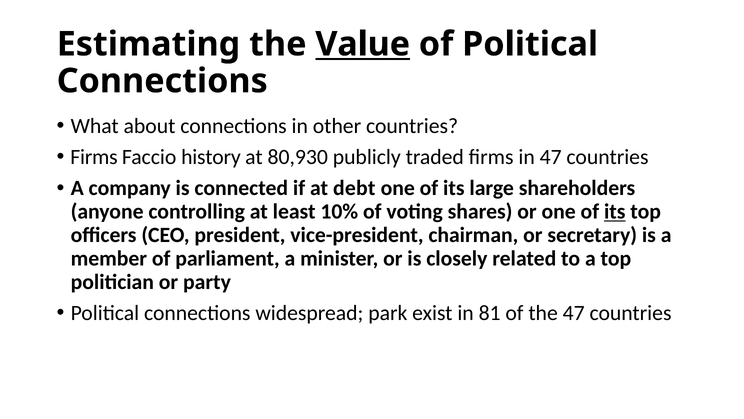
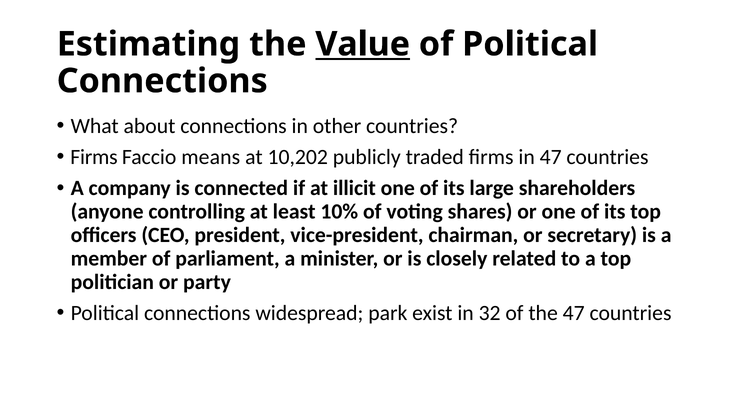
history: history -> means
80,930: 80,930 -> 10,202
debt: debt -> illicit
its at (615, 211) underline: present -> none
81: 81 -> 32
